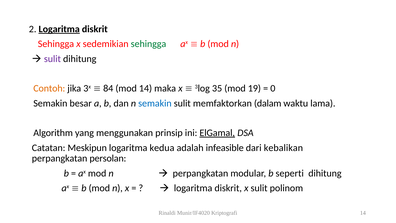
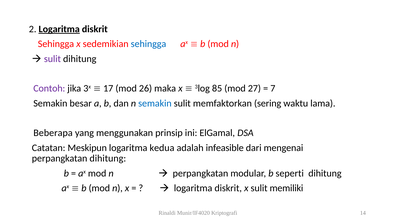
sehingga at (149, 44) colour: green -> blue
Contoh colour: orange -> purple
84: 84 -> 17
mod 14: 14 -> 26
35: 35 -> 85
19: 19 -> 27
0: 0 -> 7
dalam: dalam -> sering
Algorithm: Algorithm -> Beberapa
ElGamal underline: present -> none
kebalikan: kebalikan -> mengenai
perpangkatan persolan: persolan -> dihitung
polinom: polinom -> memiliki
